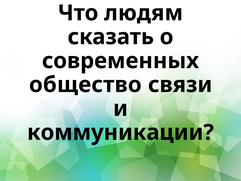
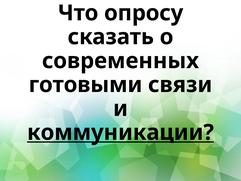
людям: людям -> опросу
общество: общество -> готовыми
коммуникации underline: none -> present
